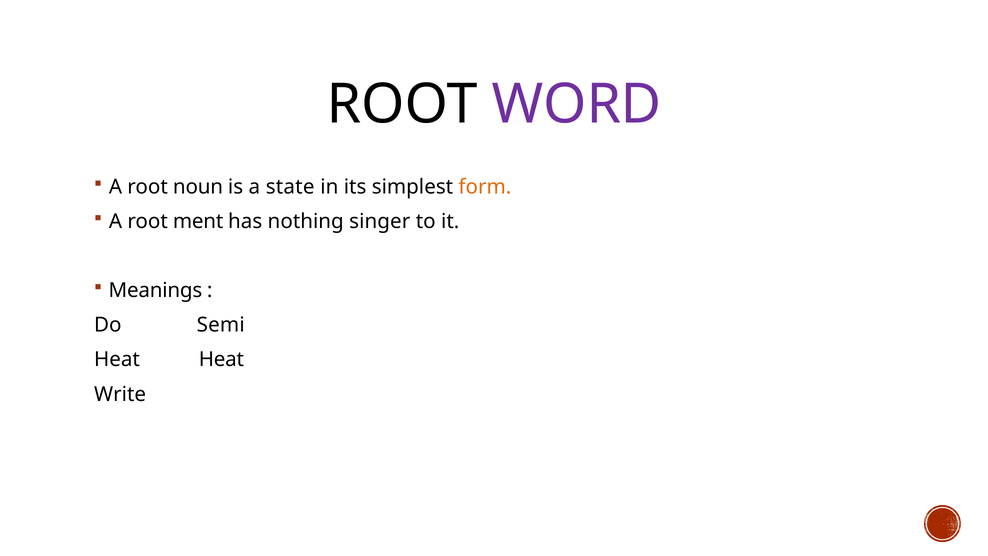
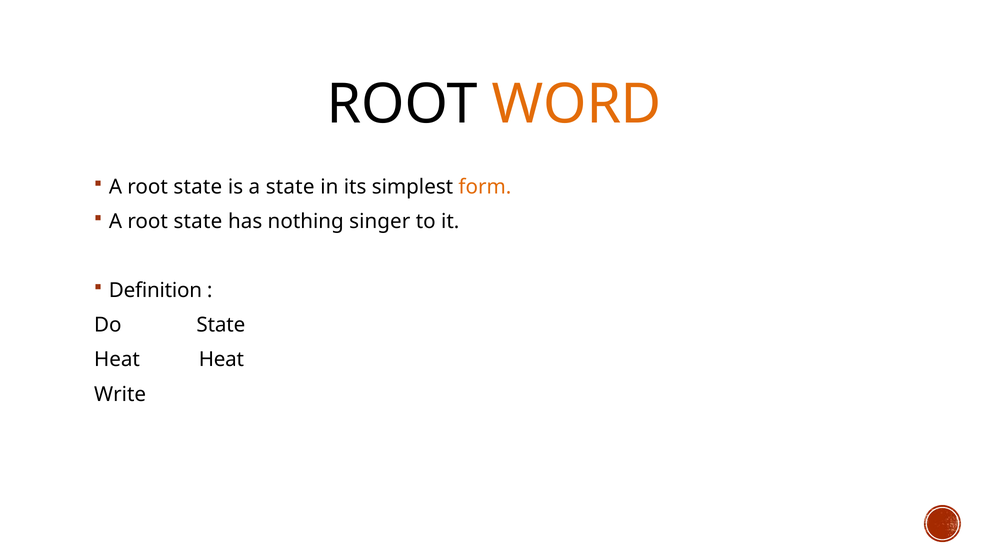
WORD colour: purple -> orange
noun at (198, 187): noun -> state
ment at (198, 221): ment -> state
Meanings: Meanings -> Definition
Do Semi: Semi -> State
